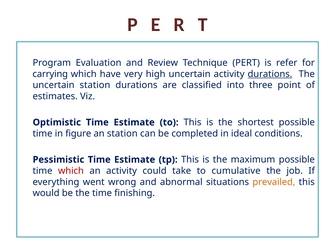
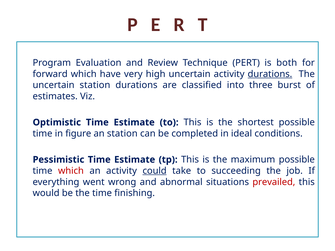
refer: refer -> both
carrying: carrying -> forward
point: point -> burst
could underline: none -> present
cumulative: cumulative -> succeeding
prevailed colour: orange -> red
